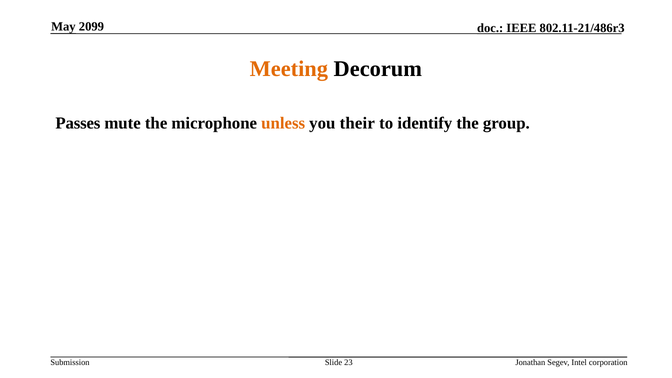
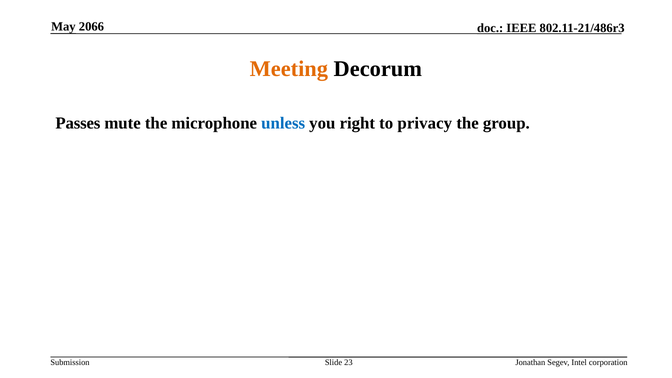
2099: 2099 -> 2066
unless colour: orange -> blue
their: their -> right
identify: identify -> privacy
